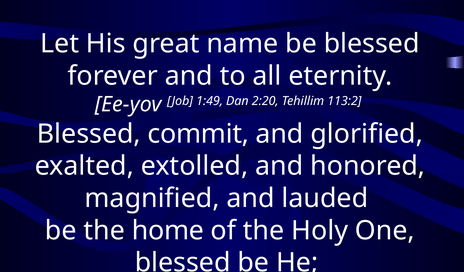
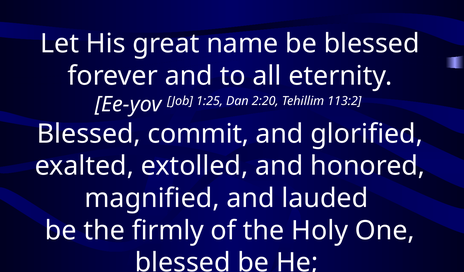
1:49: 1:49 -> 1:25
home: home -> firmly
